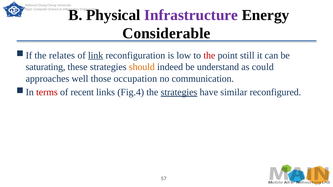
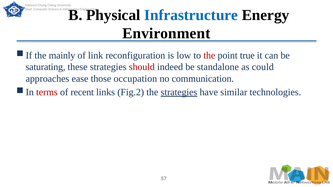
Infrastructure colour: purple -> blue
Considerable: Considerable -> Environment
relates: relates -> mainly
link underline: present -> none
still: still -> true
should colour: orange -> red
understand: understand -> standalone
well: well -> ease
Fig.4: Fig.4 -> Fig.2
reconfigured: reconfigured -> technologies
